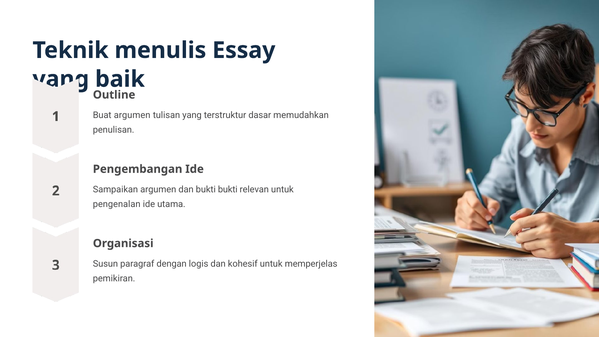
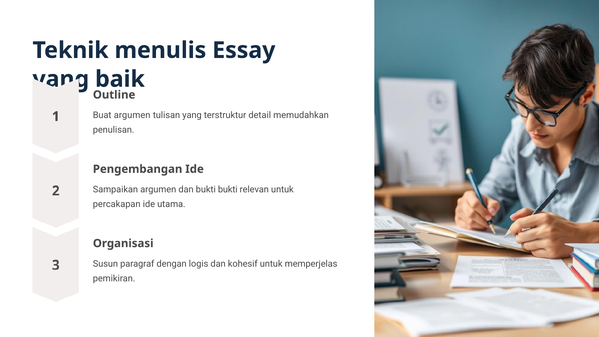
dasar: dasar -> detail
pengenalan: pengenalan -> percakapan
